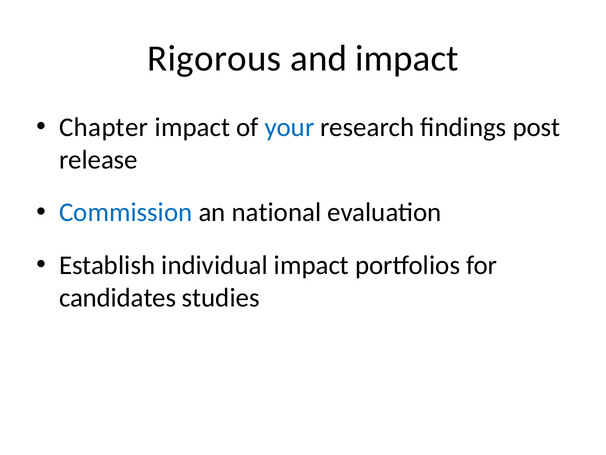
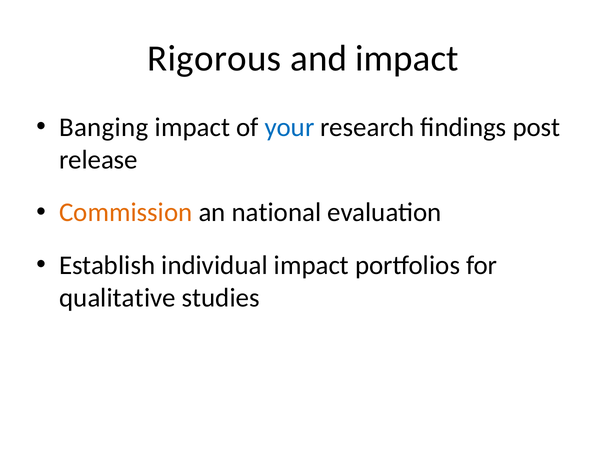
Chapter: Chapter -> Banging
Commission colour: blue -> orange
candidates: candidates -> qualitative
